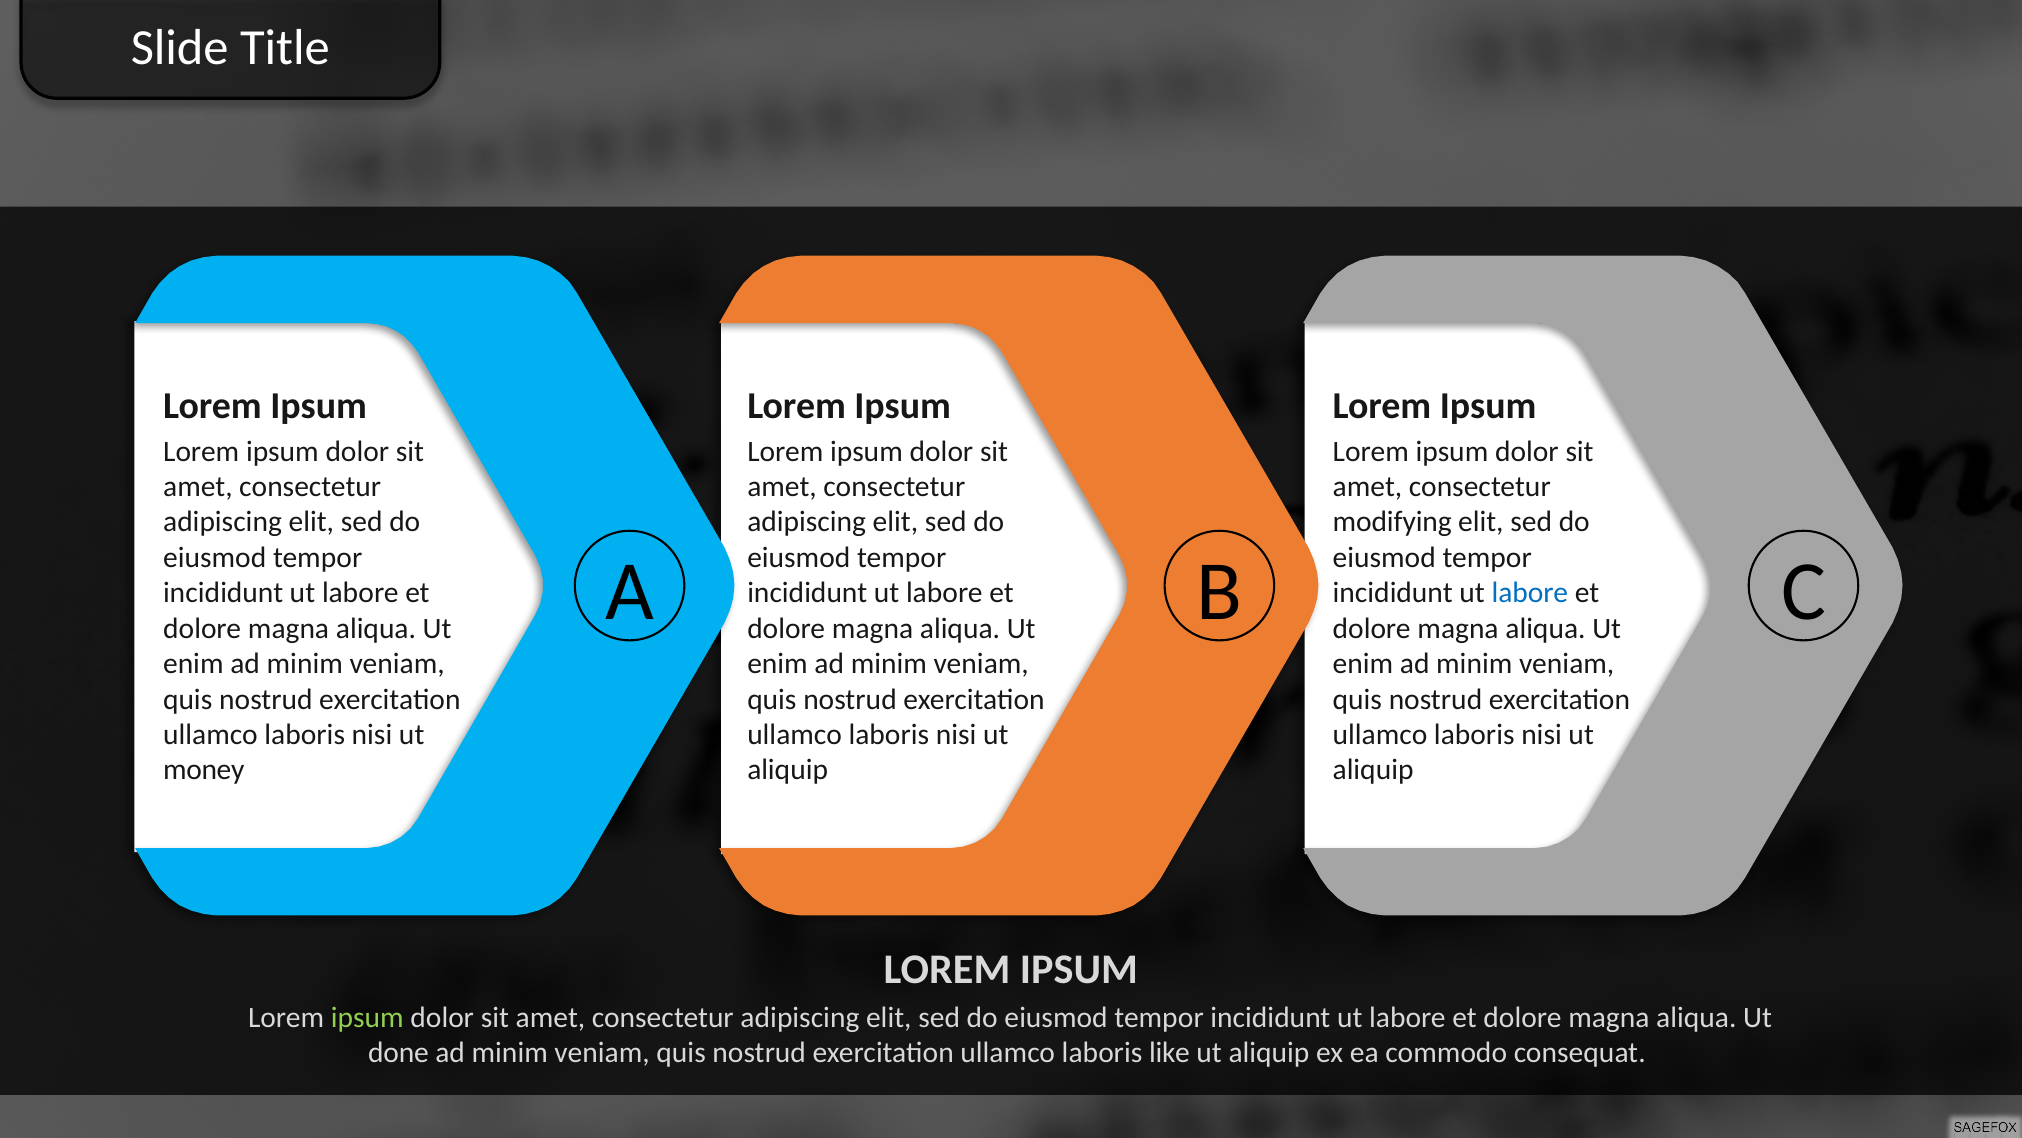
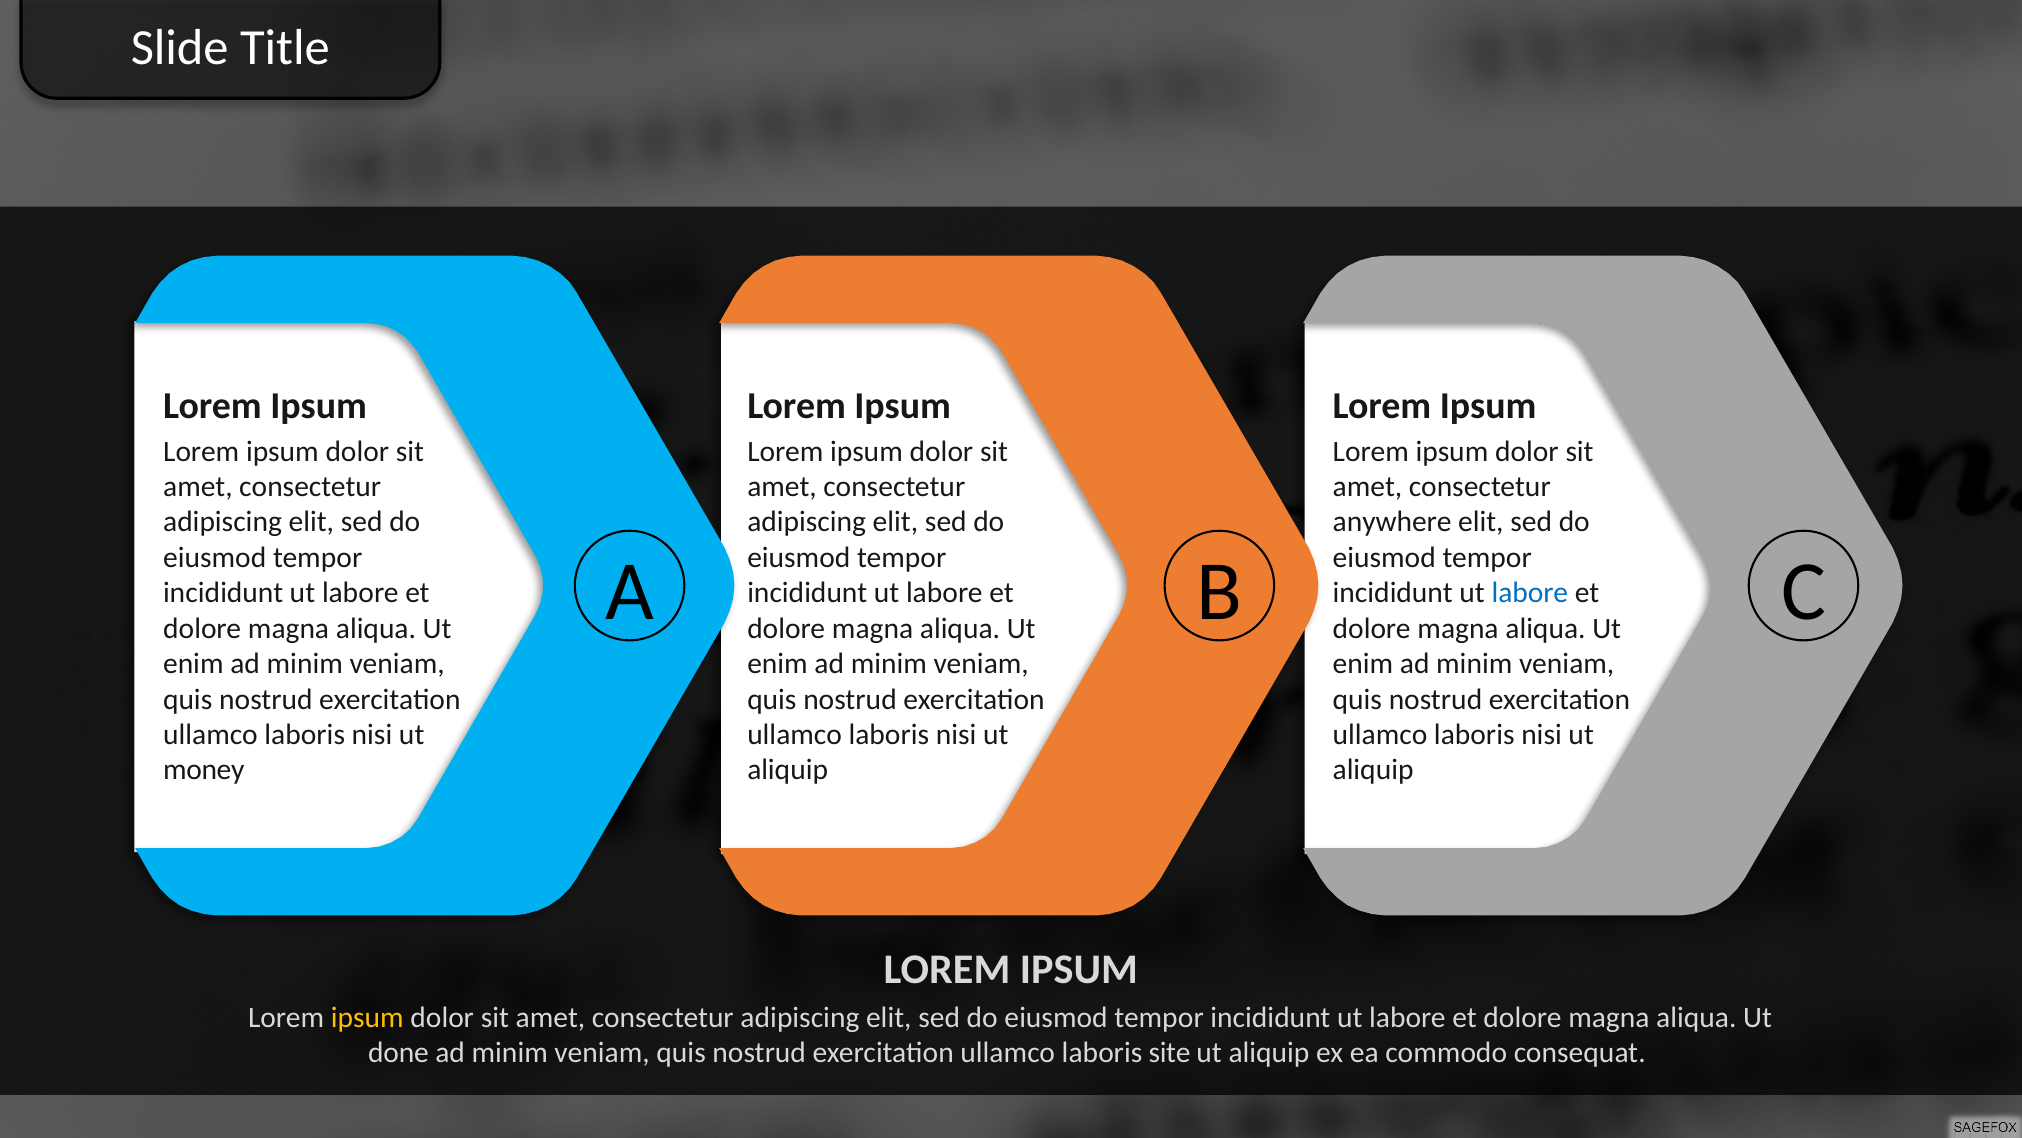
modifying: modifying -> anywhere
ipsum at (367, 1017) colour: light green -> yellow
like: like -> site
